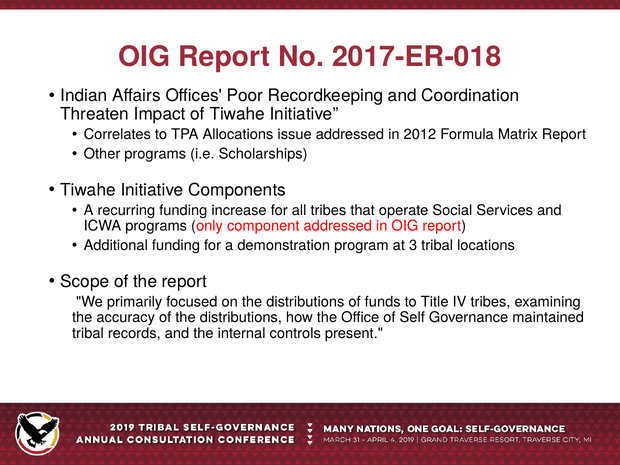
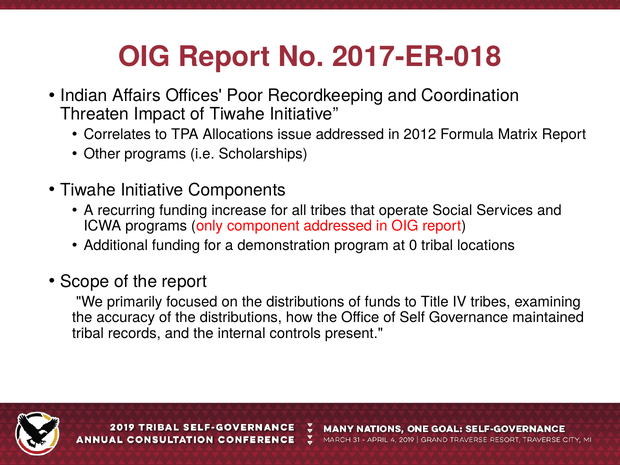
3: 3 -> 0
